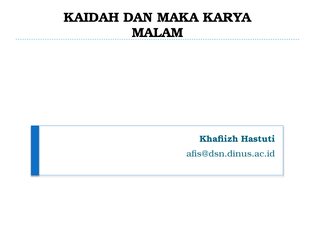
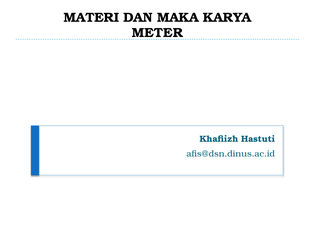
KAIDAH: KAIDAH -> MATERI
MALAM: MALAM -> METER
